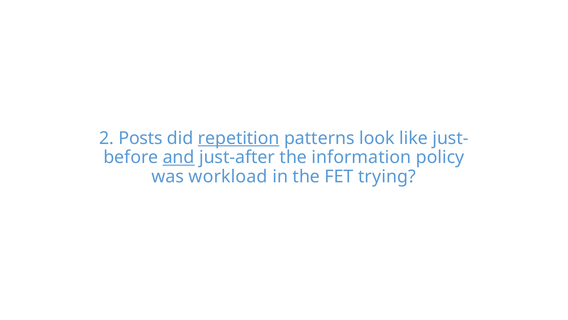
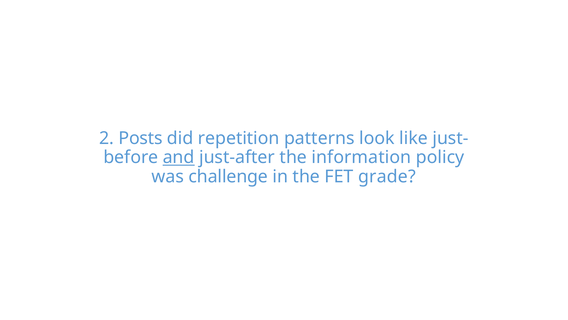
repetition underline: present -> none
workload: workload -> challenge
trying: trying -> grade
